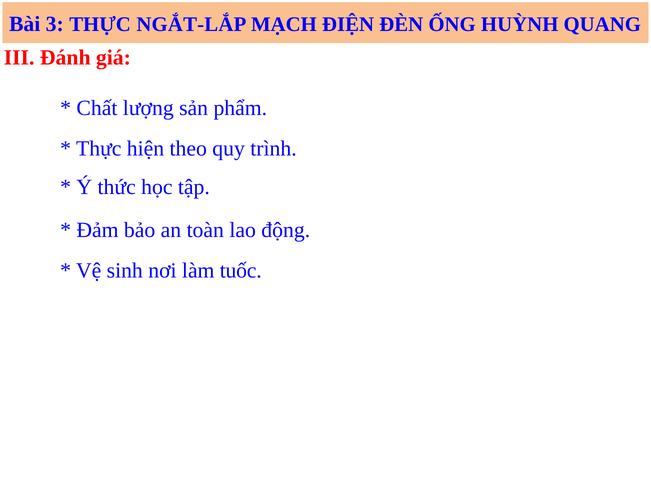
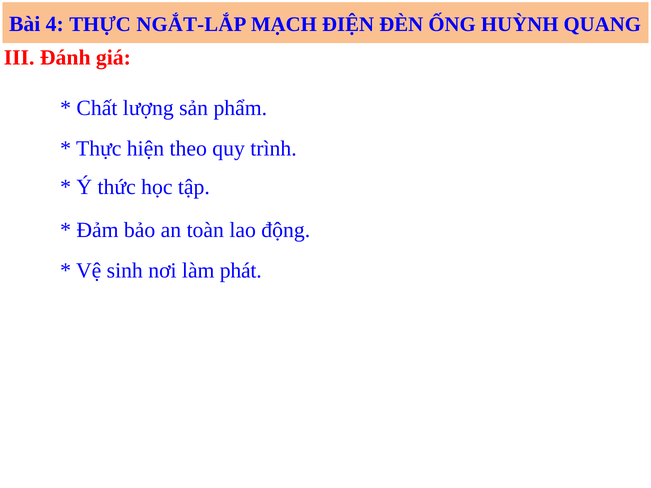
3: 3 -> 4
tuốc: tuốc -> phát
